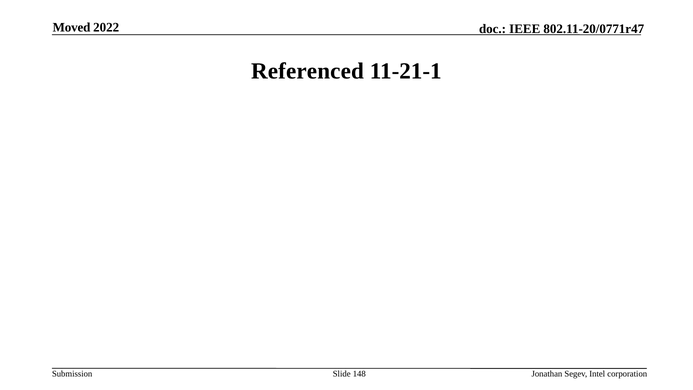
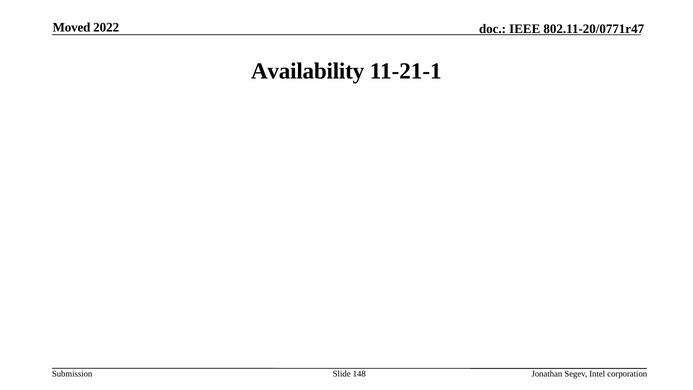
Referenced: Referenced -> Availability
